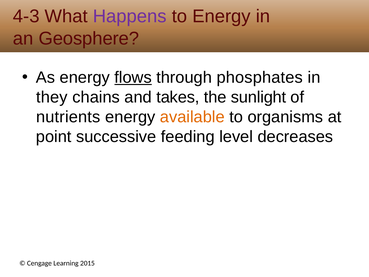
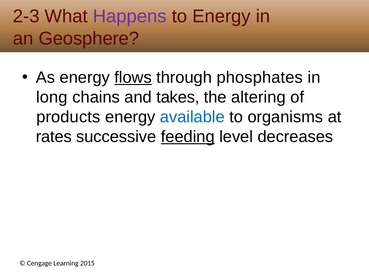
4-3: 4-3 -> 2-3
they: they -> long
sunlight: sunlight -> altering
nutrients: nutrients -> products
available colour: orange -> blue
point: point -> rates
feeding underline: none -> present
